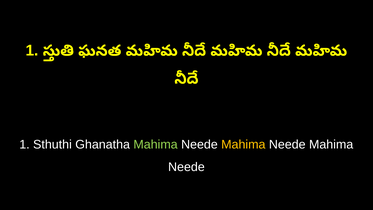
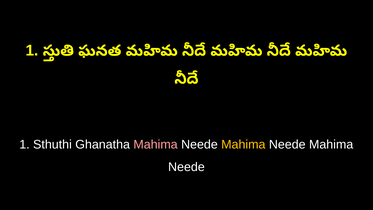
Mahima at (156, 144) colour: light green -> pink
